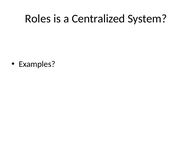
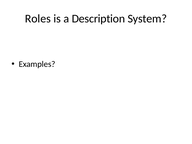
Centralized: Centralized -> Description
